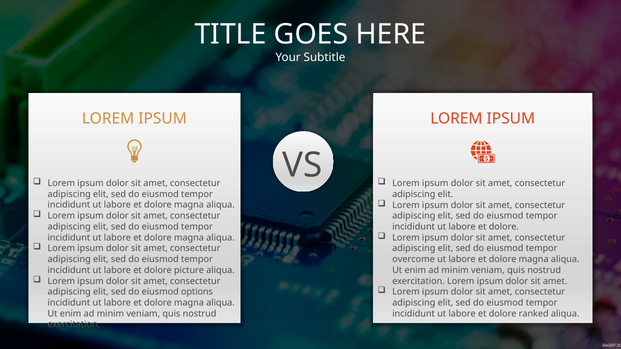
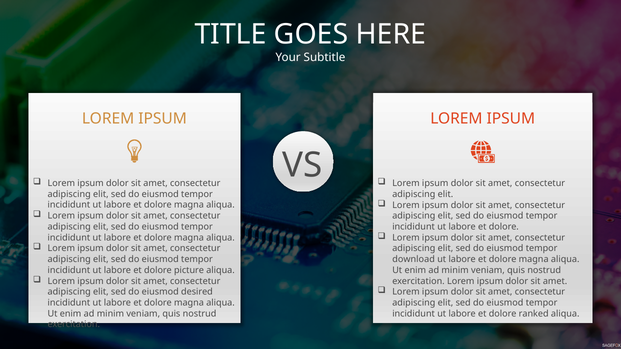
overcome: overcome -> download
options: options -> desired
